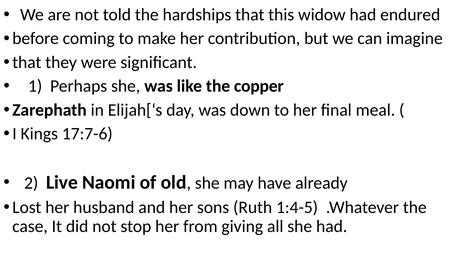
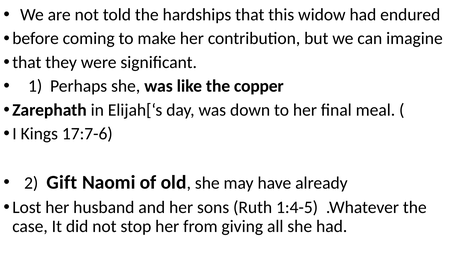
Live: Live -> Gift
